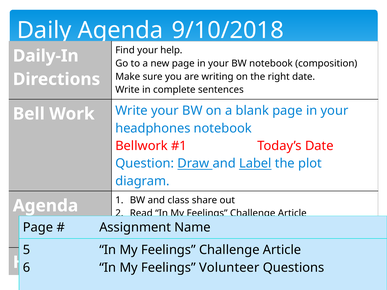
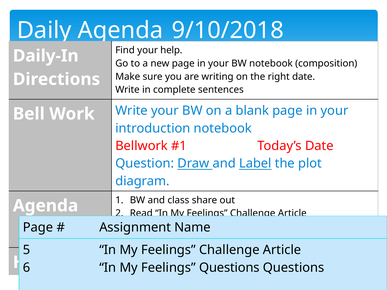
headphones: headphones -> introduction
Feelings Volunteer: Volunteer -> Questions
